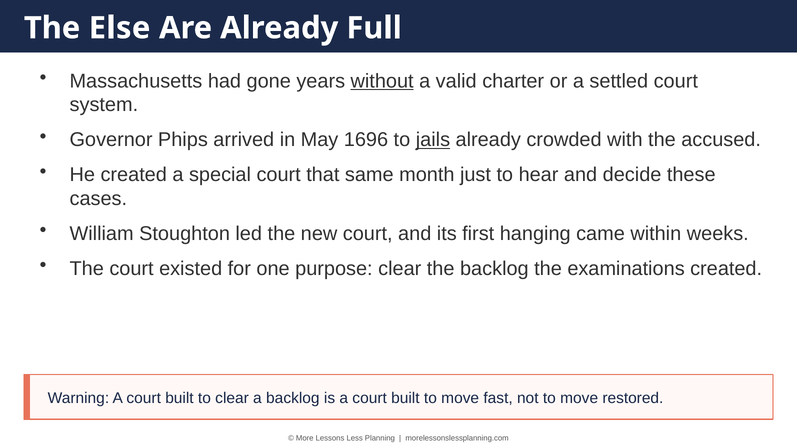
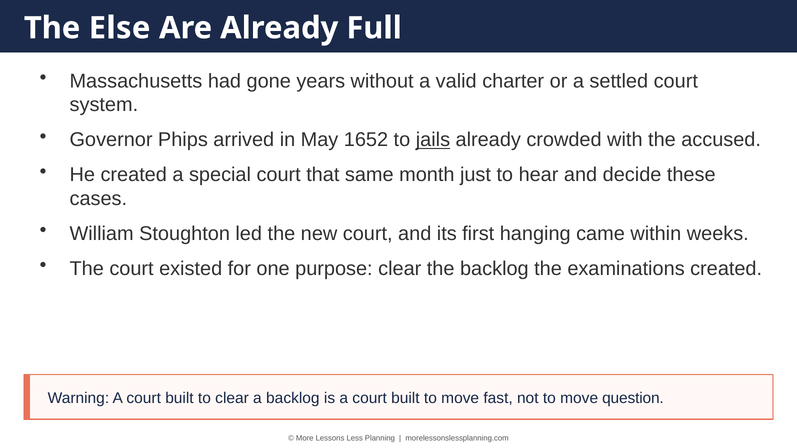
without underline: present -> none
1696: 1696 -> 1652
restored: restored -> question
